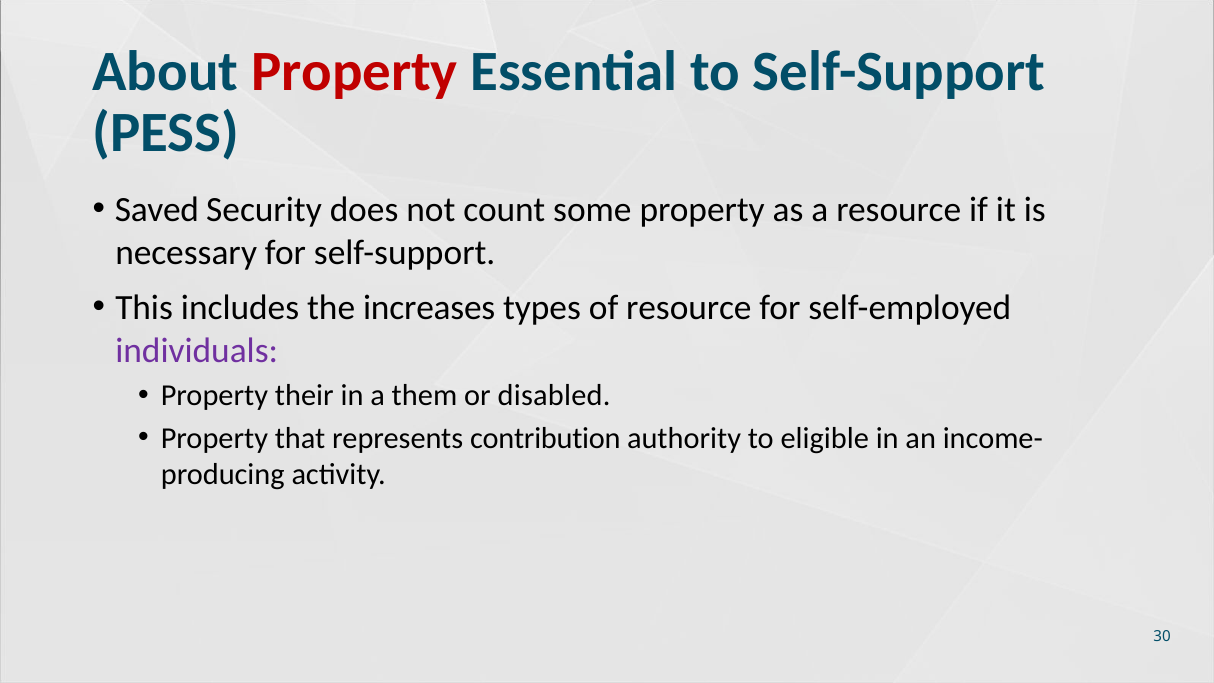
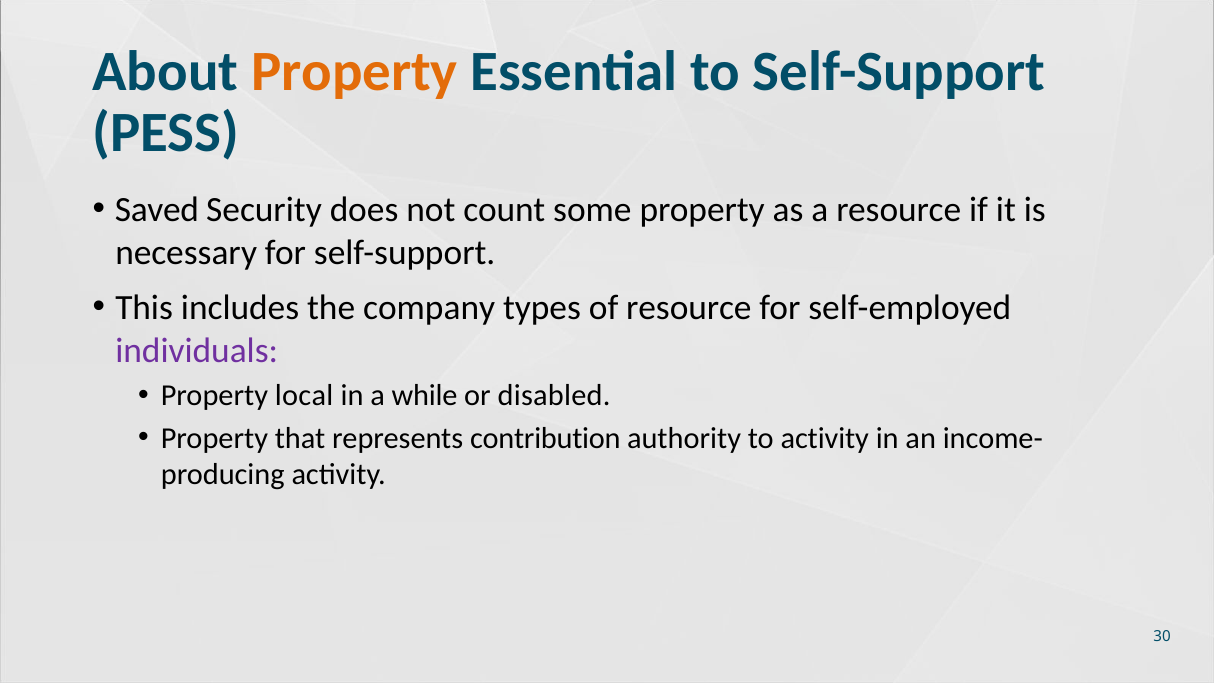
Property at (354, 71) colour: red -> orange
increases: increases -> company
their: their -> local
them: them -> while
to eligible: eligible -> activity
